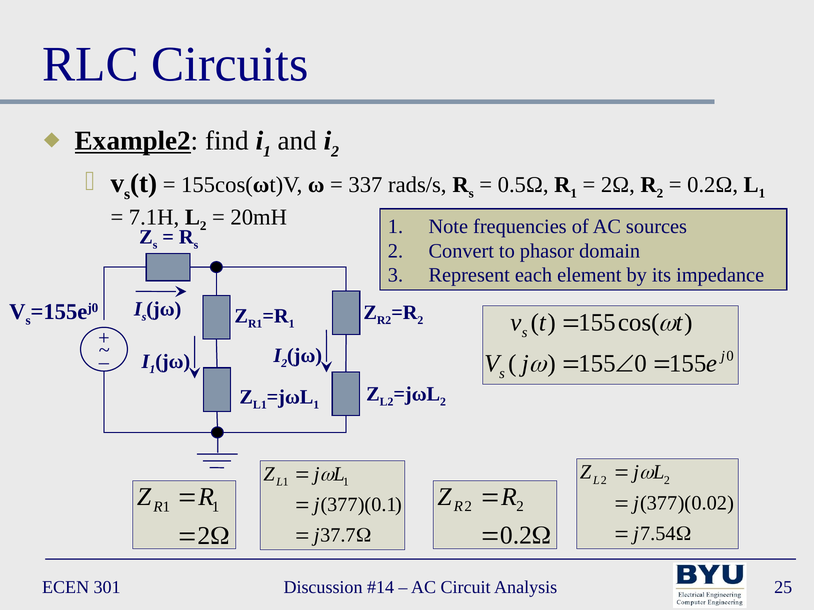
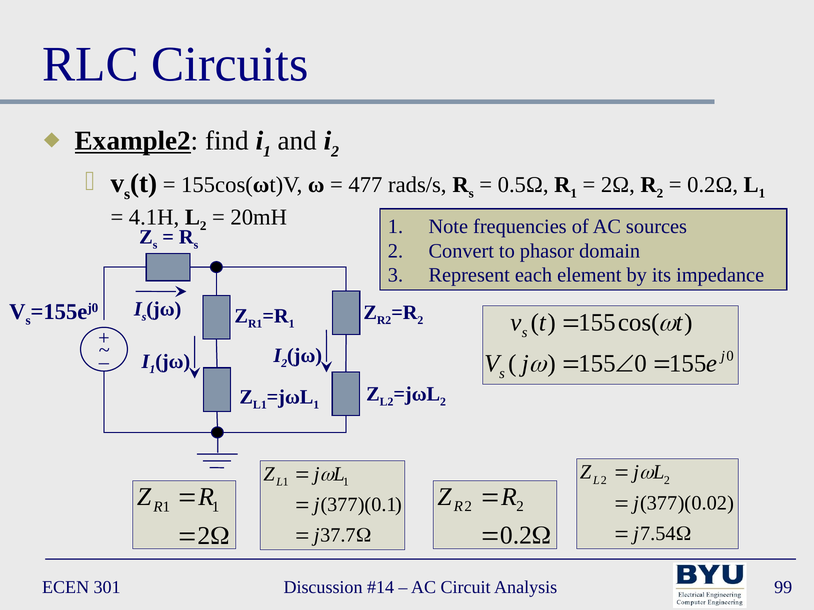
337: 337 -> 477
7.1H: 7.1H -> 4.1H
25: 25 -> 99
